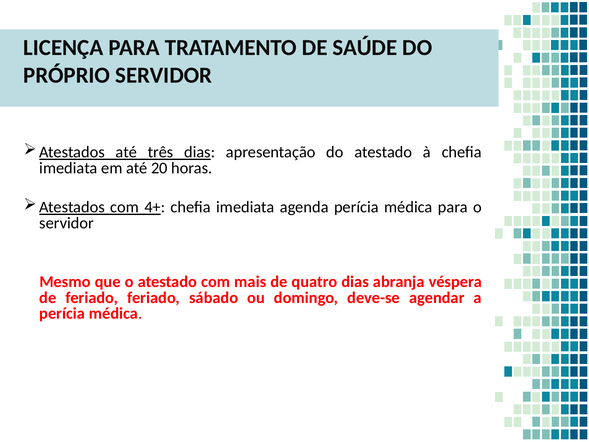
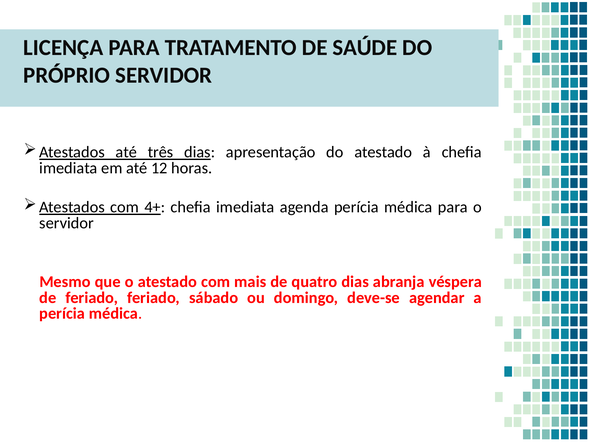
20: 20 -> 12
